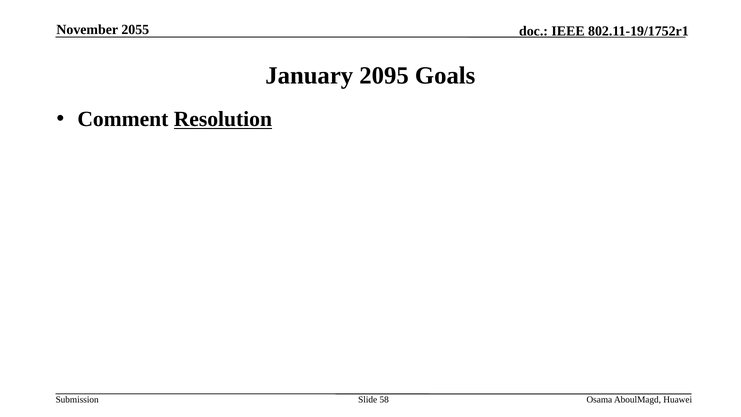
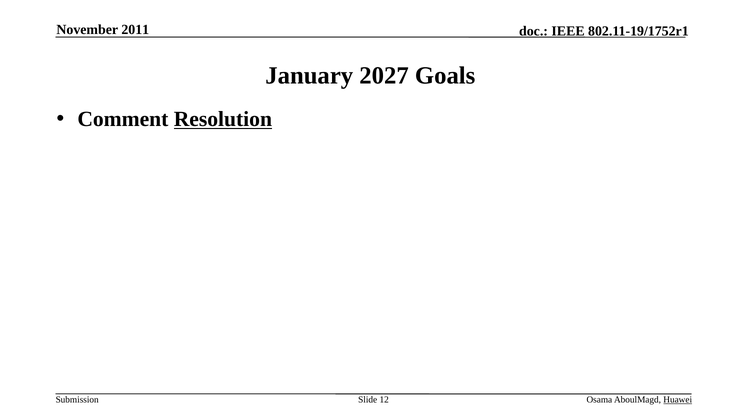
2055: 2055 -> 2011
2095: 2095 -> 2027
58: 58 -> 12
Huawei underline: none -> present
